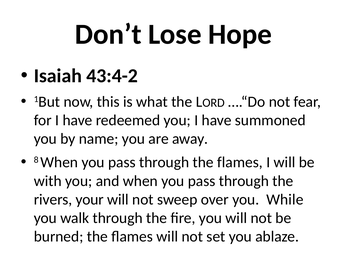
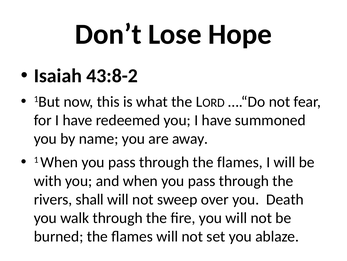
43:4-2: 43:4-2 -> 43:8-2
8: 8 -> 1
your: your -> shall
While: While -> Death
